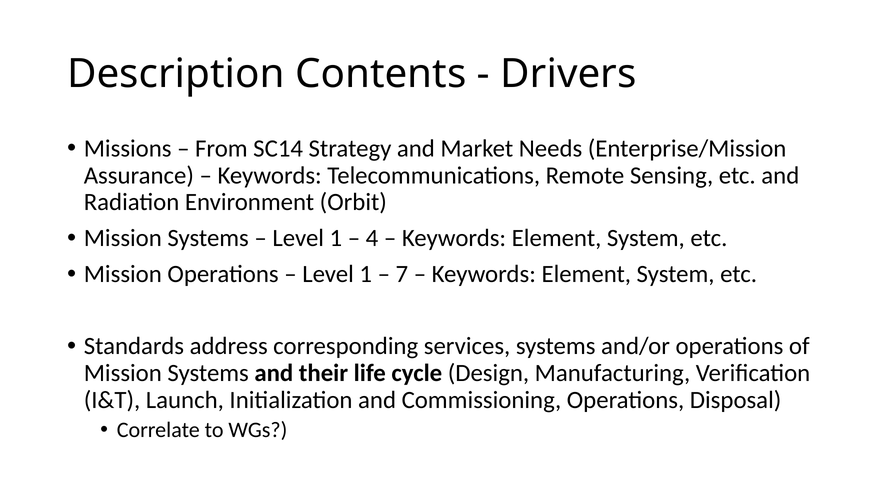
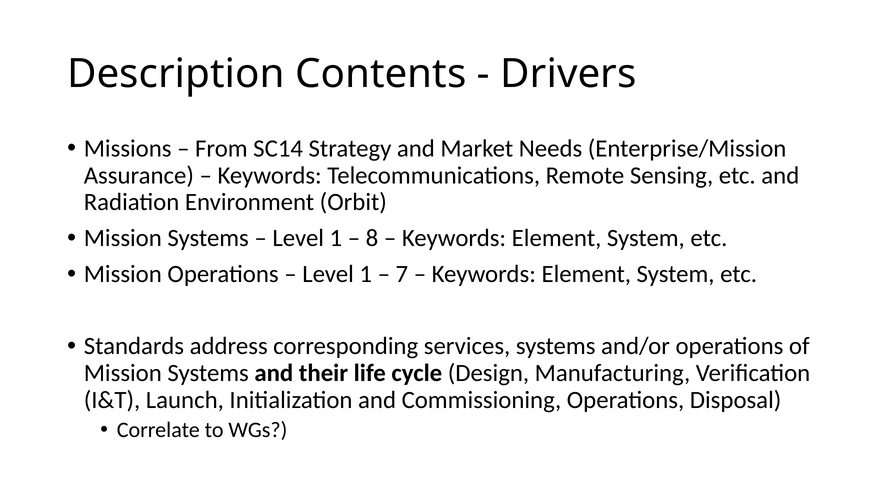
4: 4 -> 8
